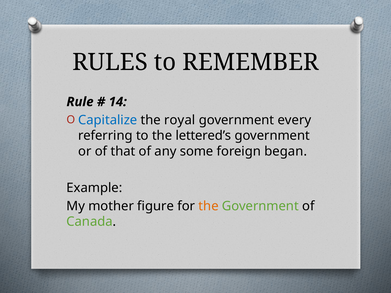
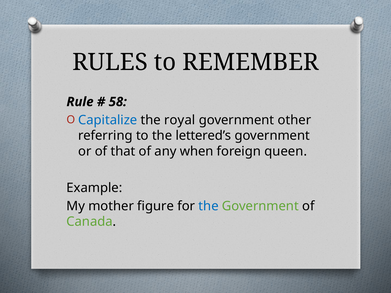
14: 14 -> 58
every: every -> other
some: some -> when
began: began -> queen
the at (209, 206) colour: orange -> blue
